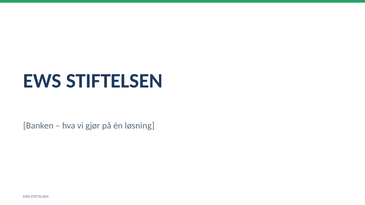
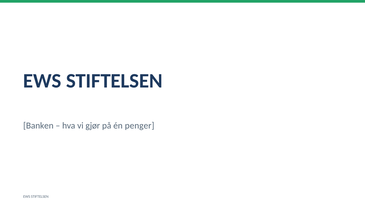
løsning: løsning -> penger
